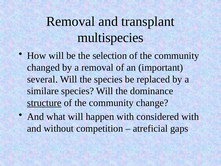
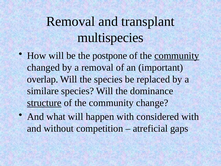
selection: selection -> postpone
community at (177, 56) underline: none -> present
several: several -> overlap
